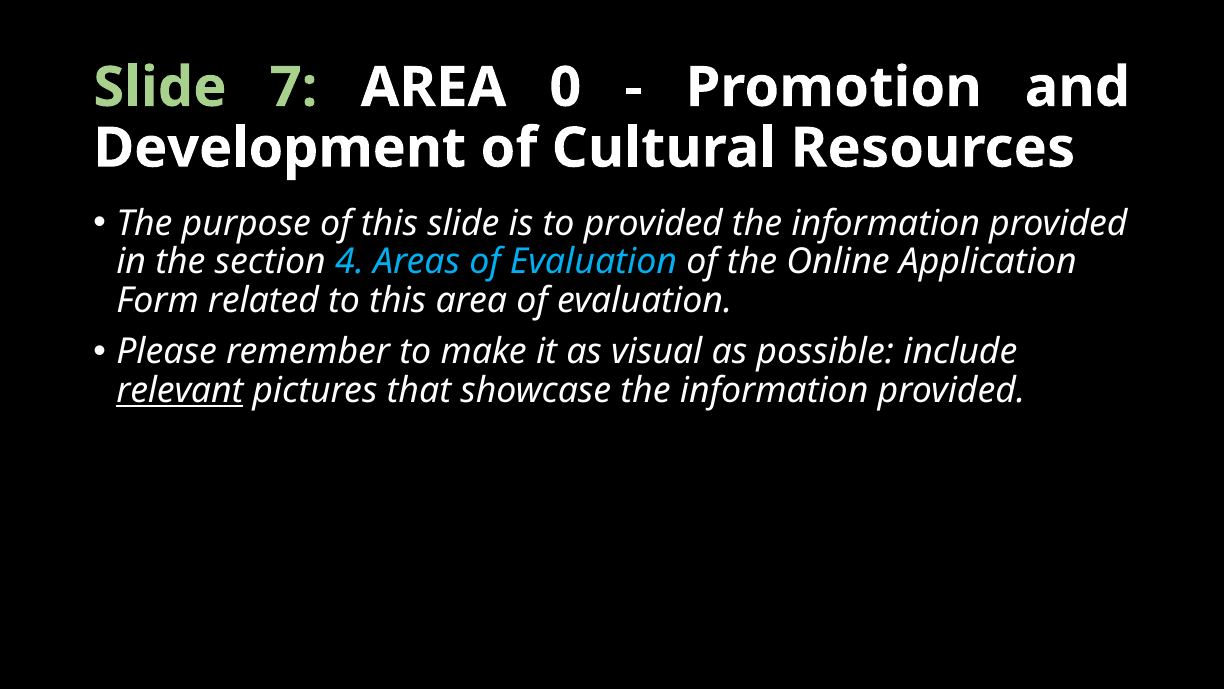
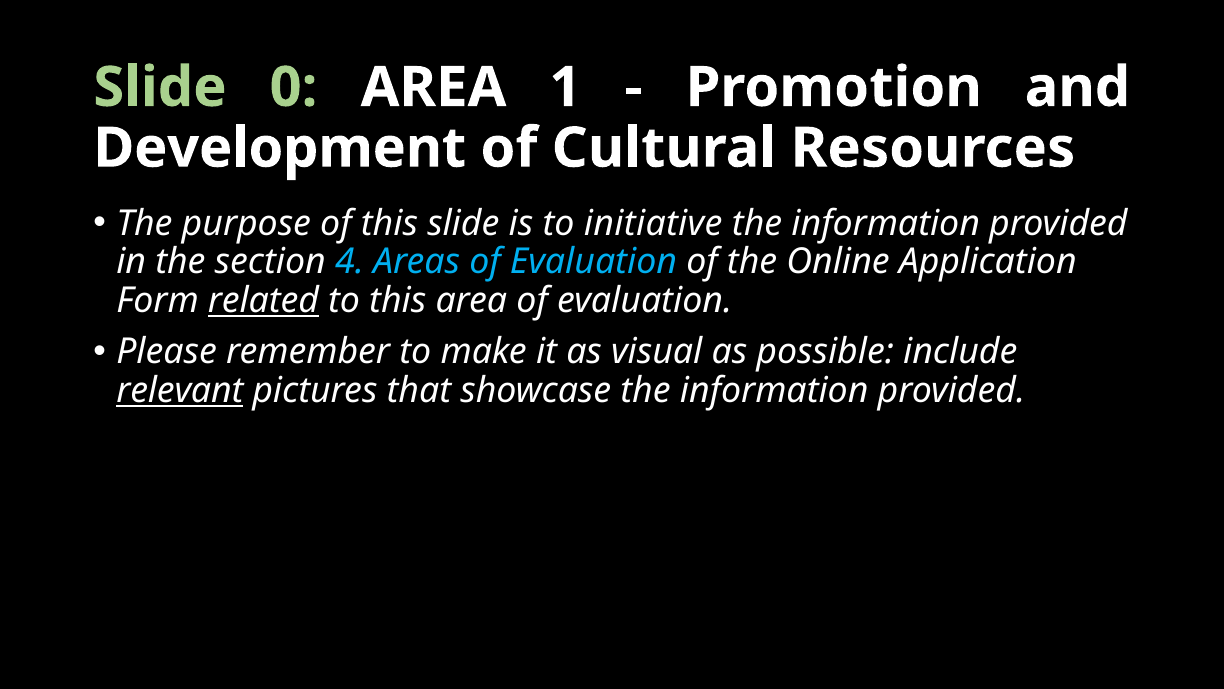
7: 7 -> 0
0: 0 -> 1
to provided: provided -> initiative
related underline: none -> present
